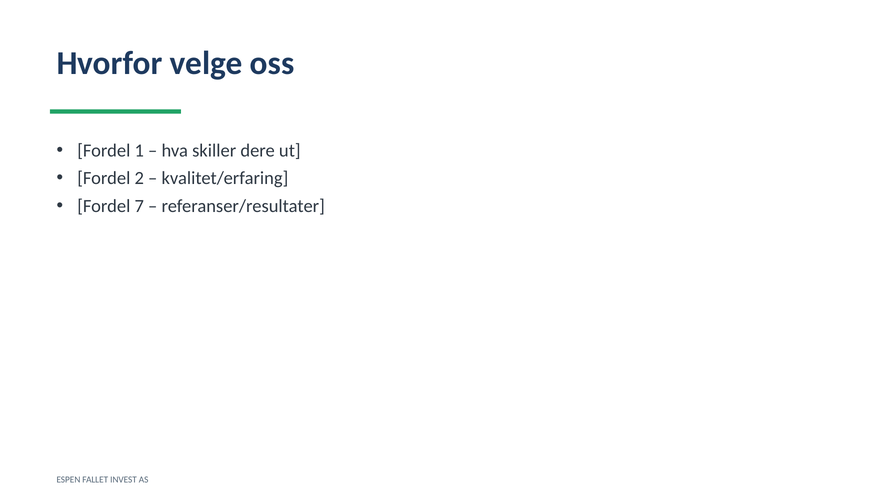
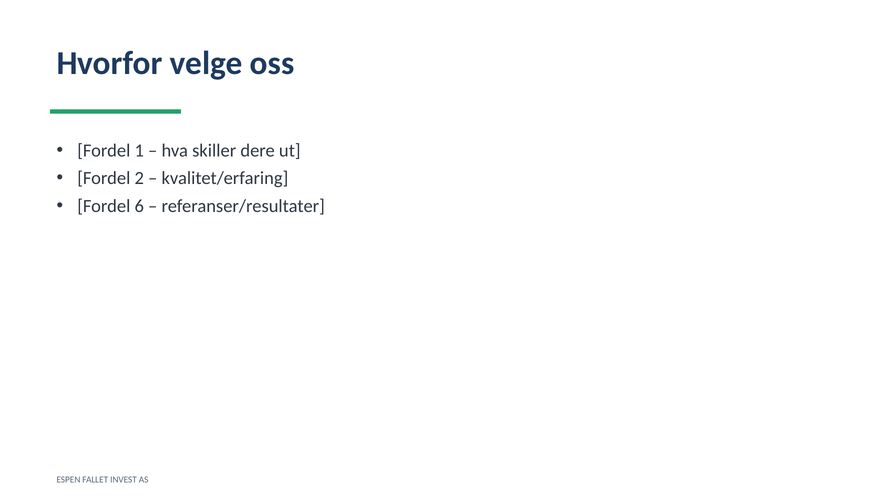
7: 7 -> 6
